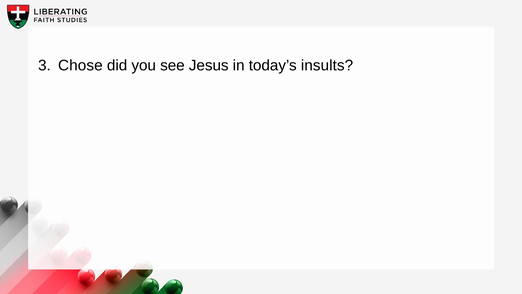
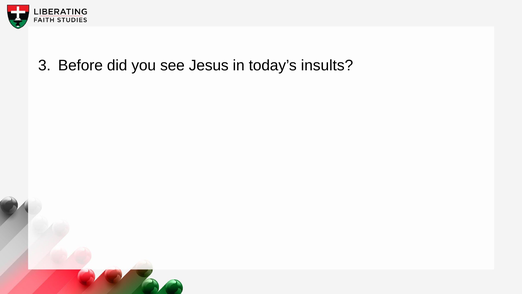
Chose: Chose -> Before
